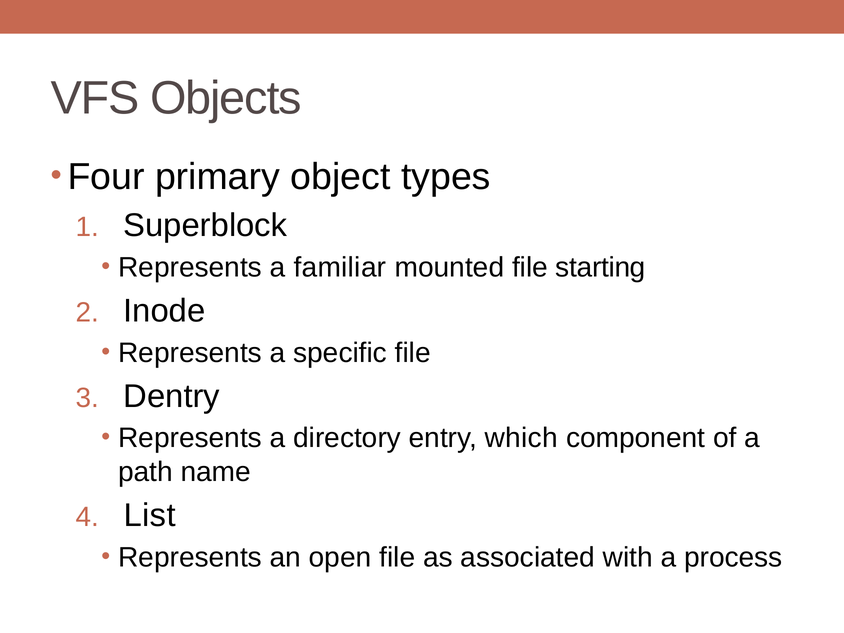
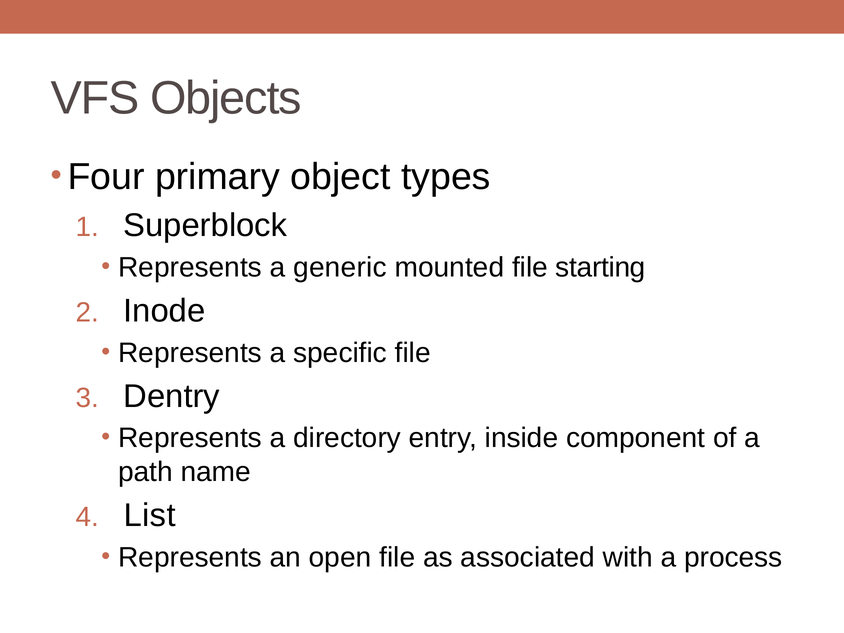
familiar: familiar -> generic
which: which -> inside
